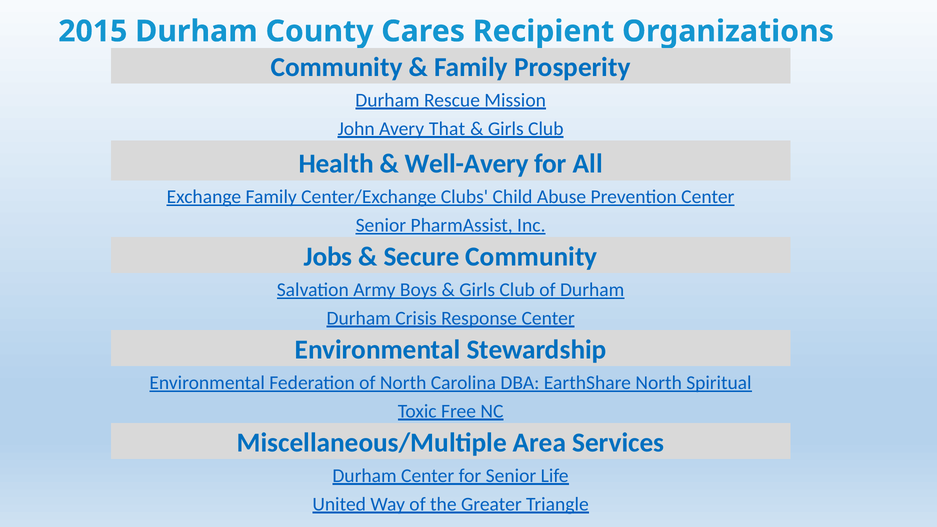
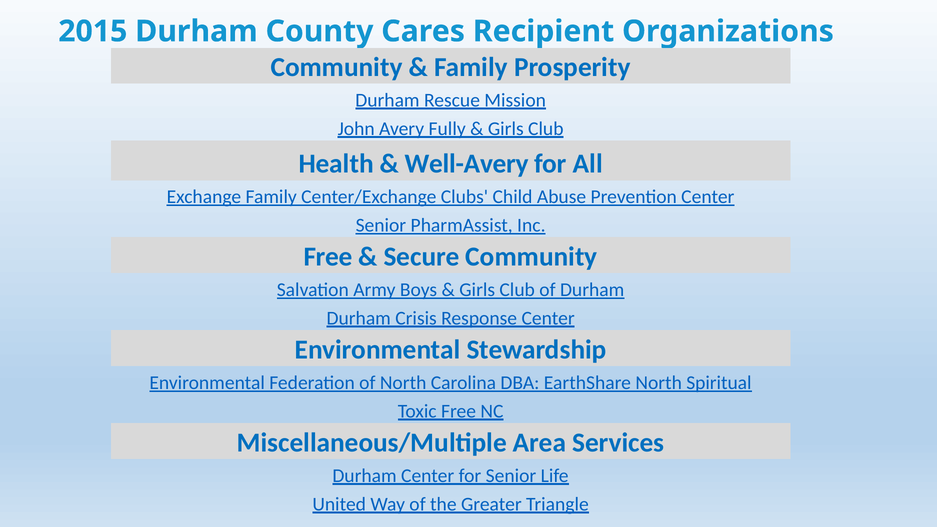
That: That -> Fully
Jobs at (328, 257): Jobs -> Free
